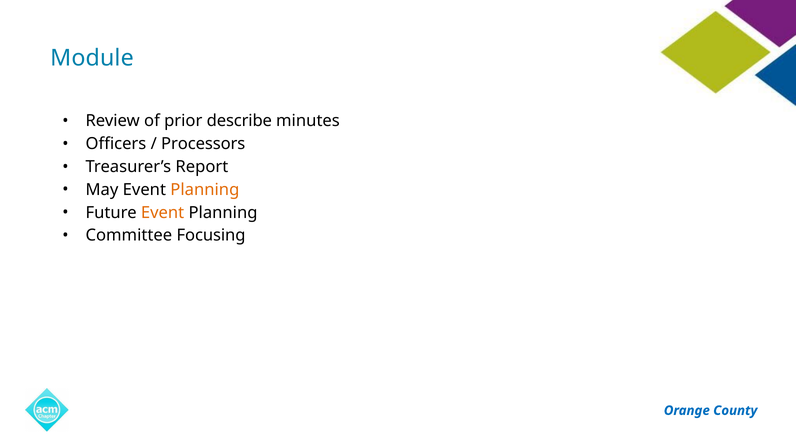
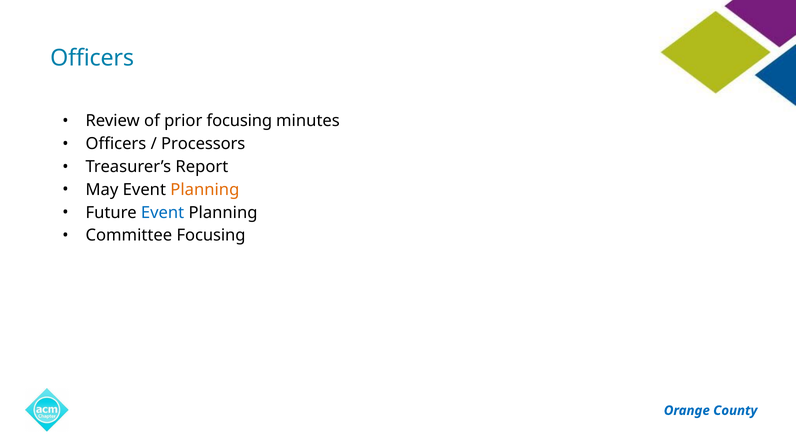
Module at (92, 58): Module -> Officers
prior describe: describe -> focusing
Event at (163, 212) colour: orange -> blue
